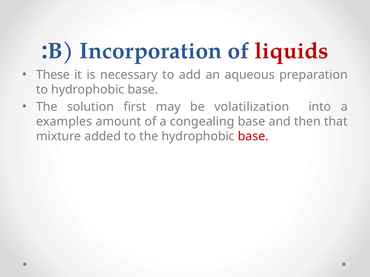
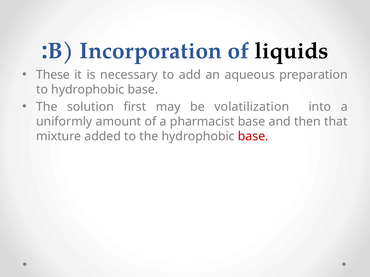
liquids colour: red -> black
examples: examples -> uniformly
congealing: congealing -> pharmacist
